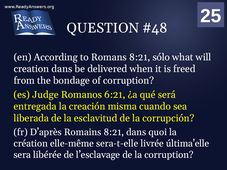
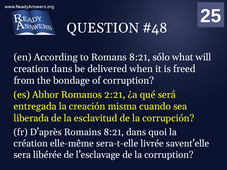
Judge: Judge -> Abhor
6:21: 6:21 -> 2:21
última’elle: última’elle -> savent’elle
